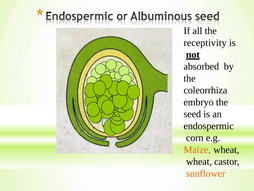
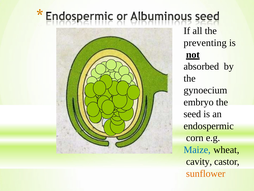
receptivity: receptivity -> preventing
coleorrhiza: coleorrhiza -> gynoecium
Maize colour: orange -> blue
wheat at (199, 161): wheat -> cavity
